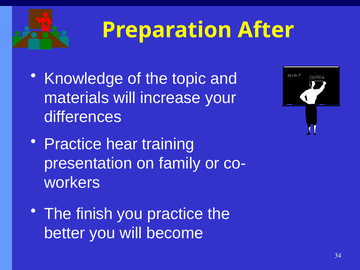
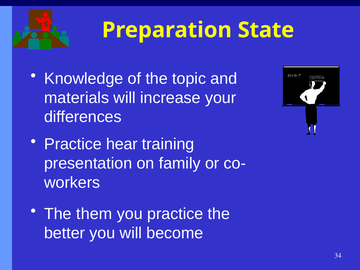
After: After -> State
finish: finish -> them
